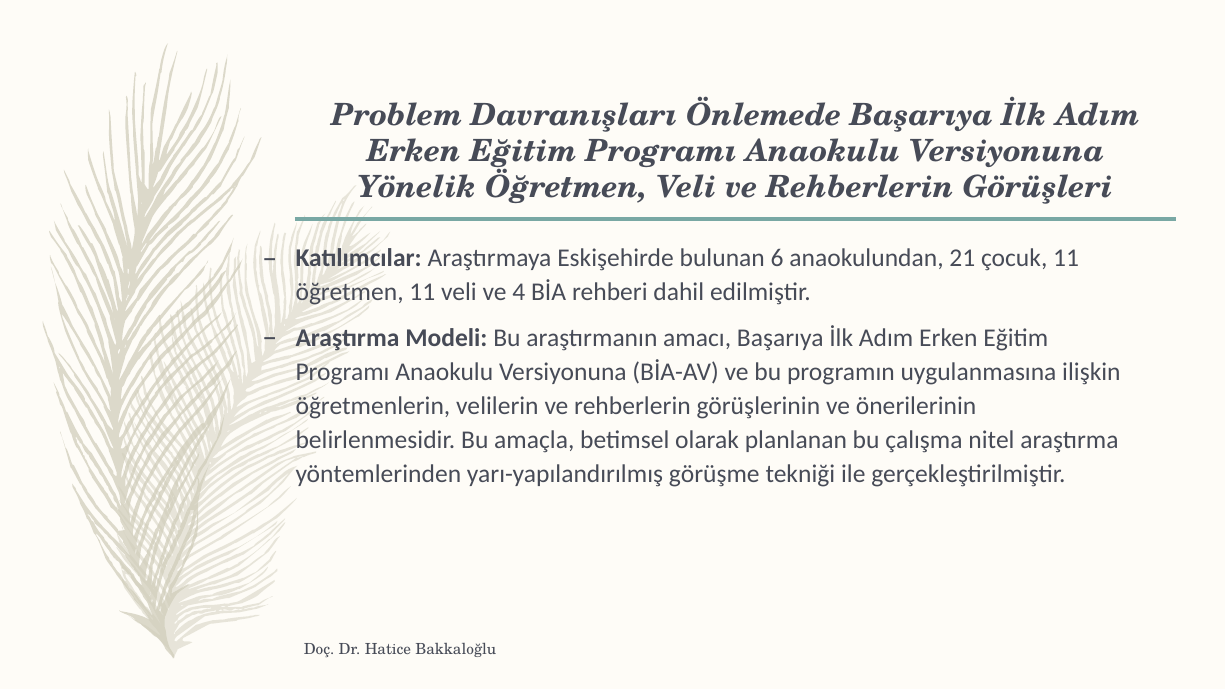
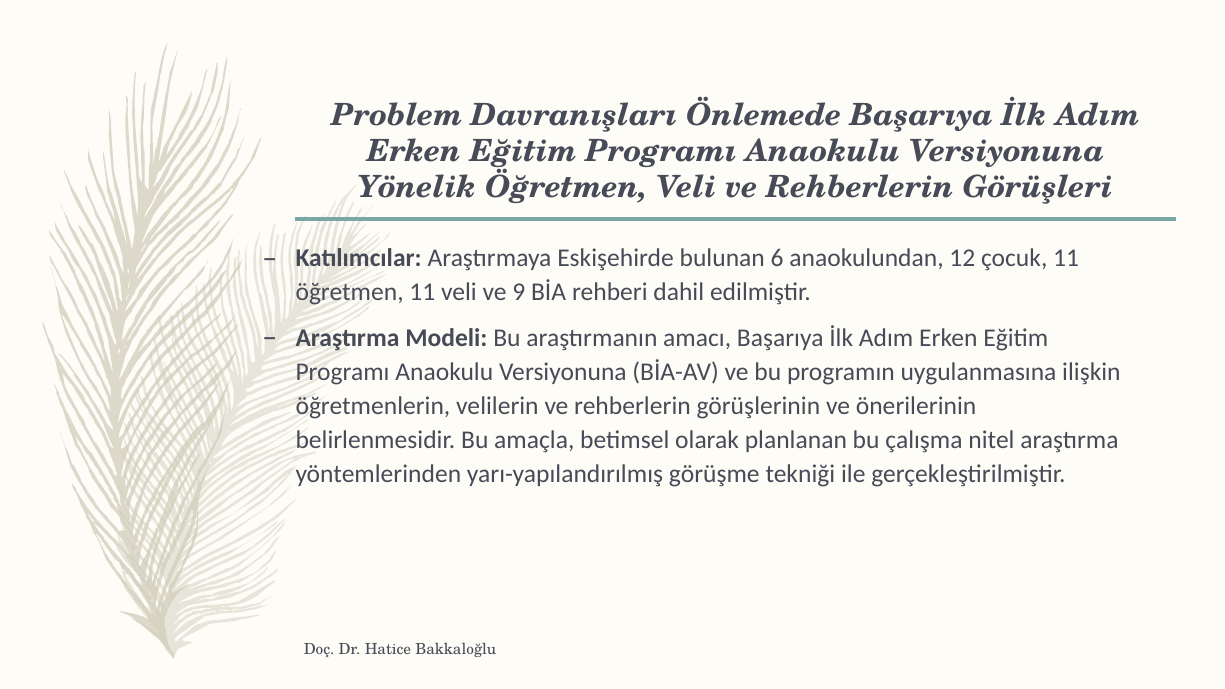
21: 21 -> 12
4: 4 -> 9
